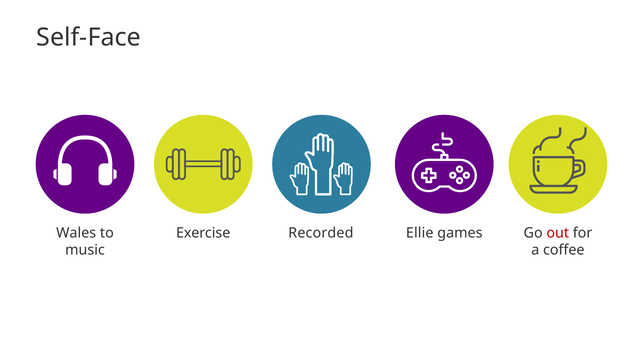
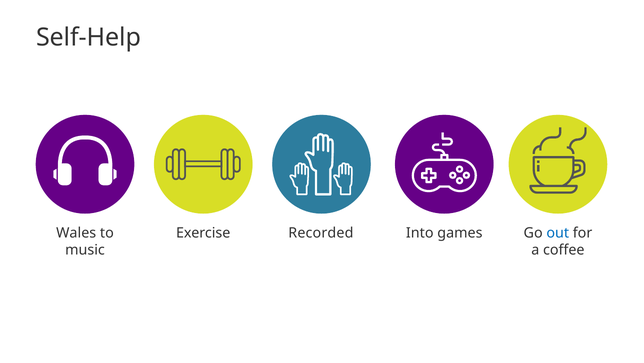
Self-Face: Self-Face -> Self-Help
Ellie: Ellie -> Into
out colour: red -> blue
